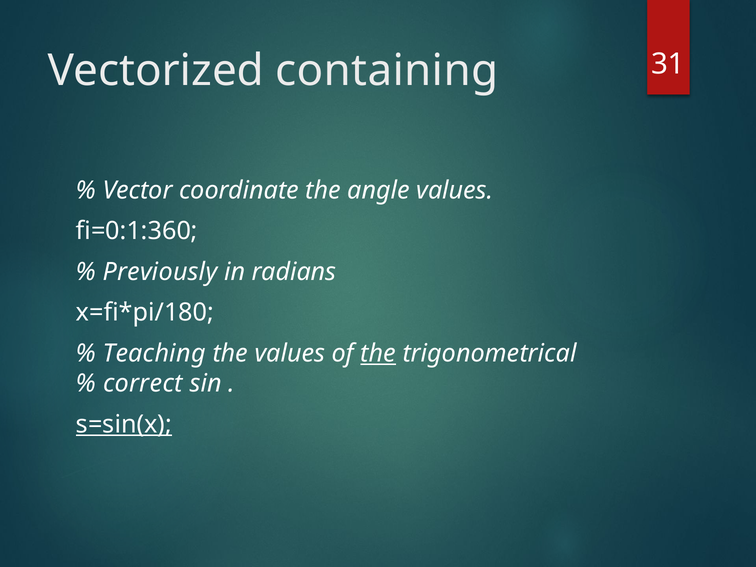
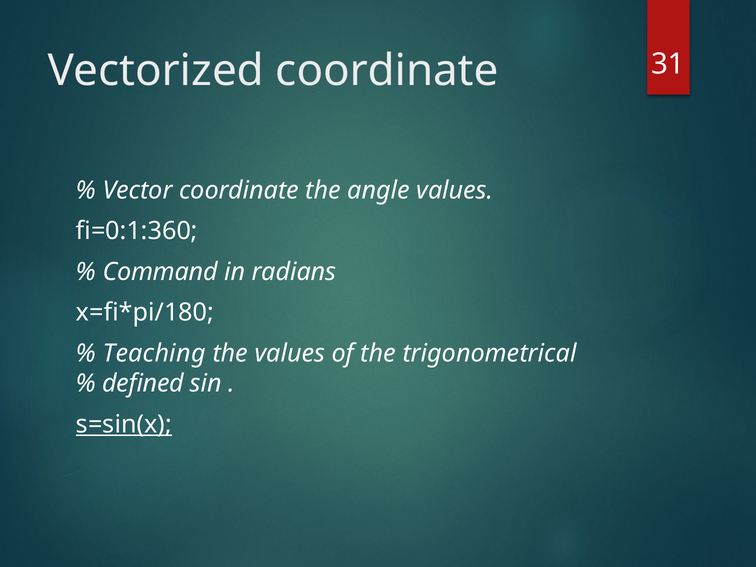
Vectorized containing: containing -> coordinate
Previously: Previously -> Command
the at (378, 353) underline: present -> none
correct: correct -> defined
